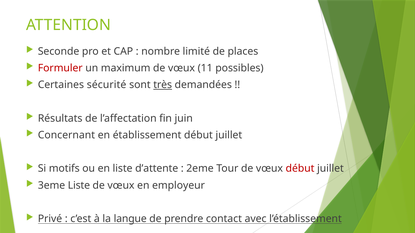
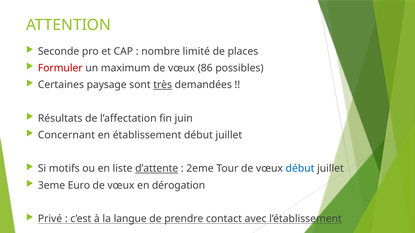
11: 11 -> 86
sécurité: sécurité -> paysage
d’attente underline: none -> present
début at (300, 169) colour: red -> blue
3eme Liste: Liste -> Euro
employeur: employeur -> dérogation
